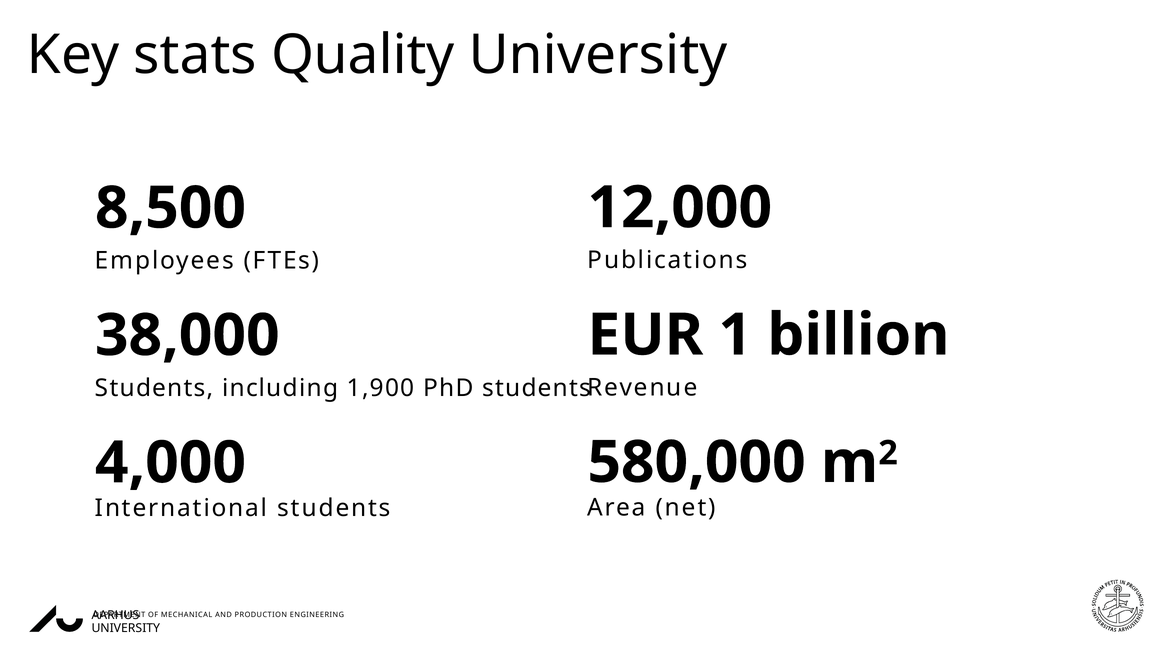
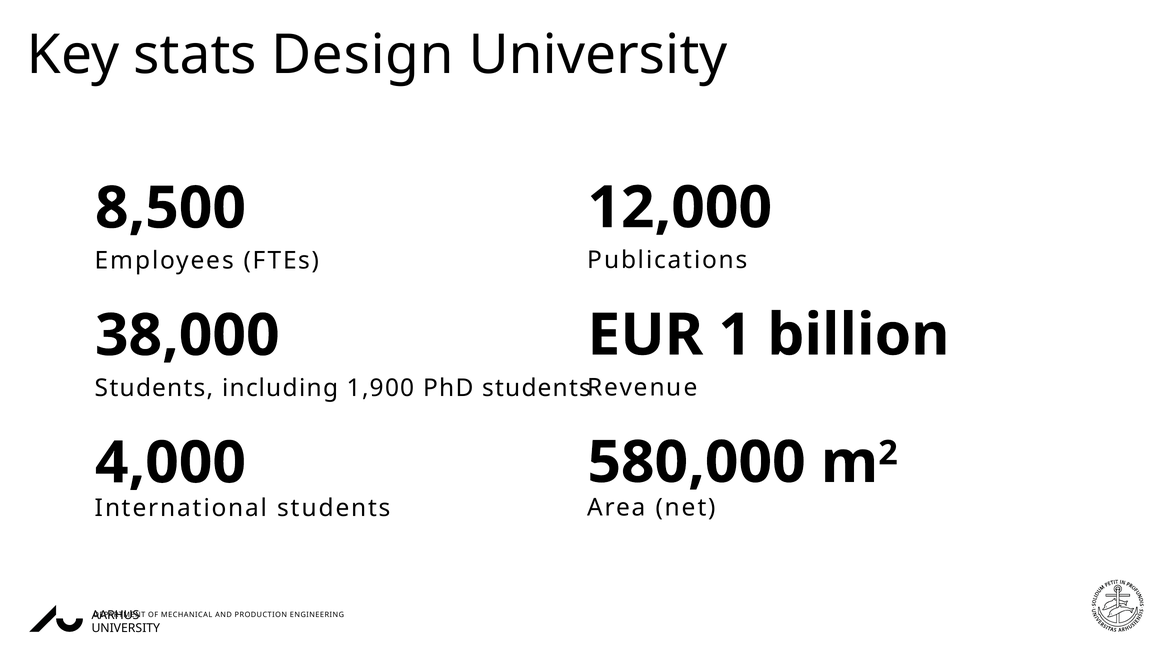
Quality: Quality -> Design
